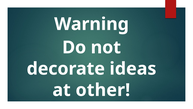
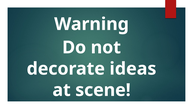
other: other -> scene
